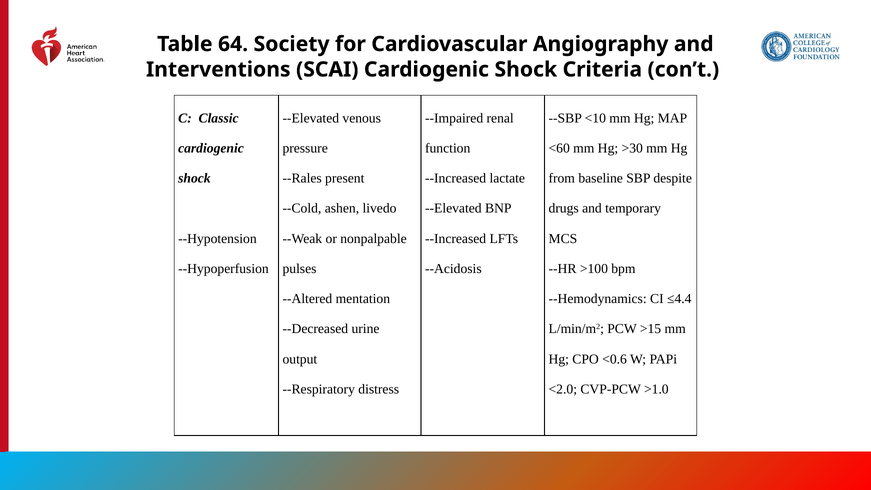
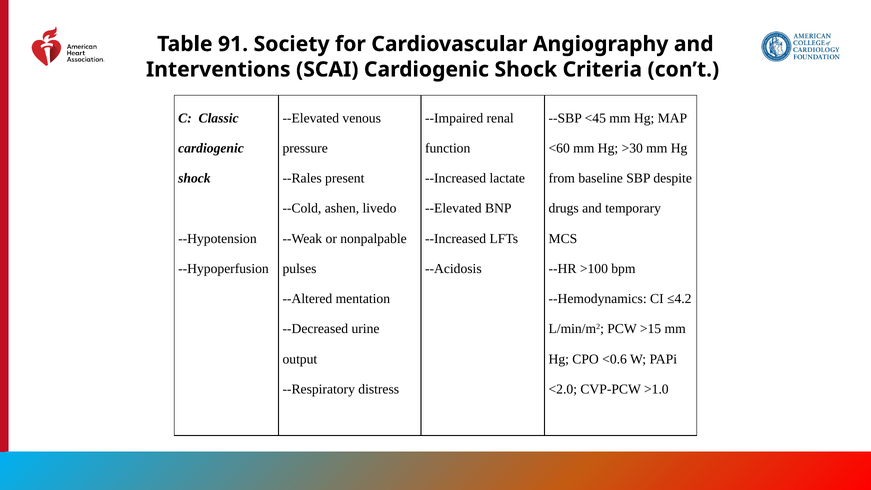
64: 64 -> 91
<10: <10 -> <45
≤4.4: ≤4.4 -> ≤4.2
